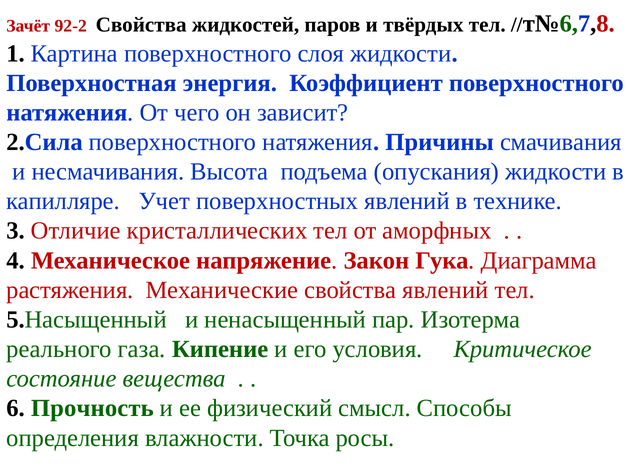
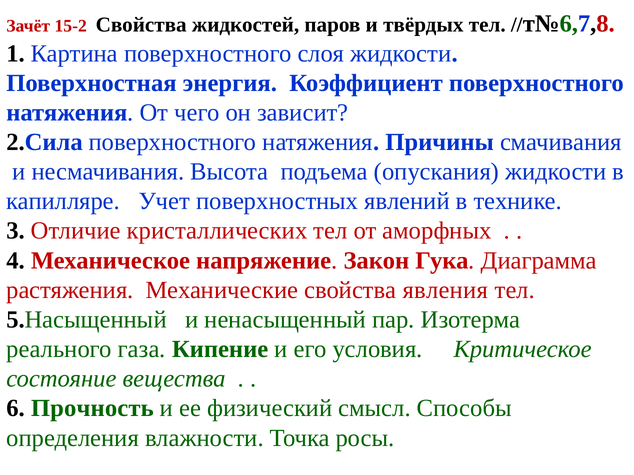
92-2: 92-2 -> 15-2
свойства явлений: явлений -> явления
